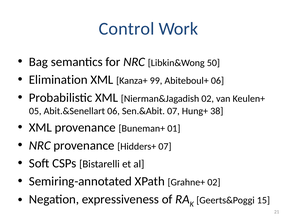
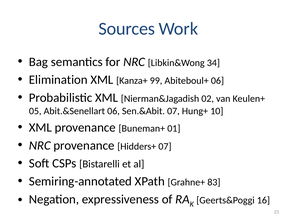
Control: Control -> Sources
50: 50 -> 34
38: 38 -> 10
Grahne+ 02: 02 -> 83
15: 15 -> 16
